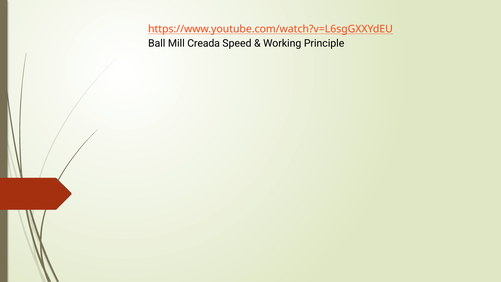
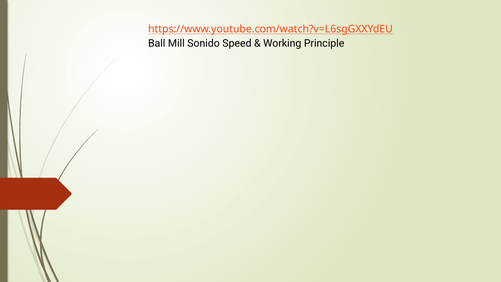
Creada: Creada -> Sonido
